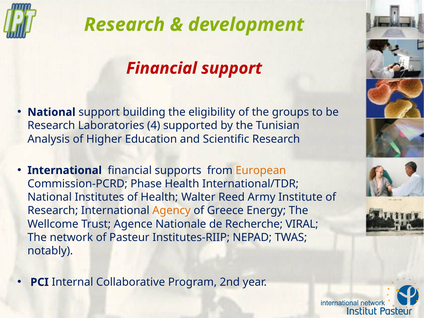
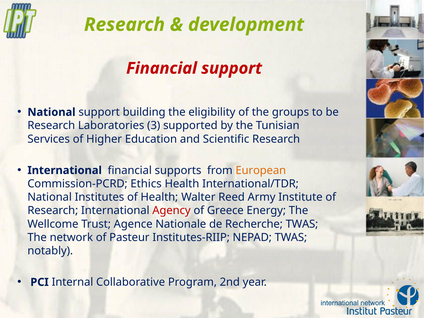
4: 4 -> 3
Analysis: Analysis -> Services
Phase: Phase -> Ethics
Agency colour: orange -> red
Recherche VIRAL: VIRAL -> TWAS
